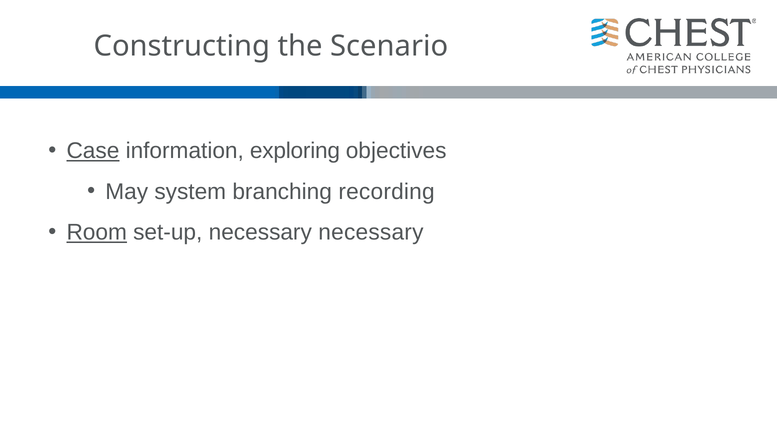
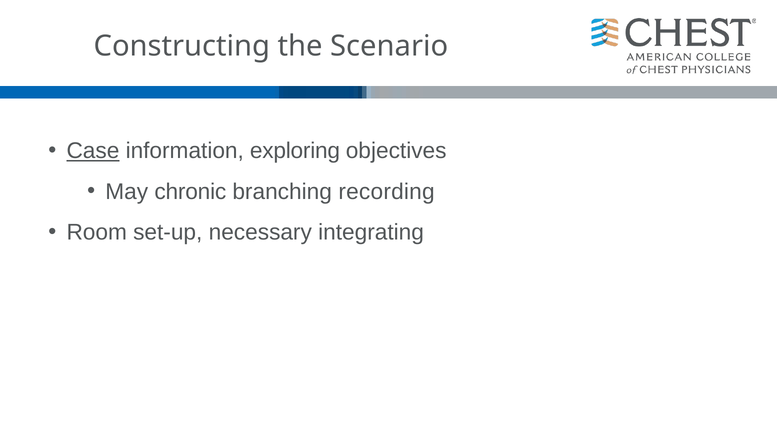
system: system -> chronic
Room underline: present -> none
necessary necessary: necessary -> integrating
